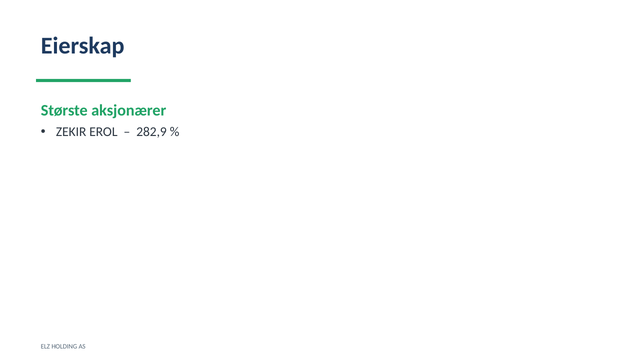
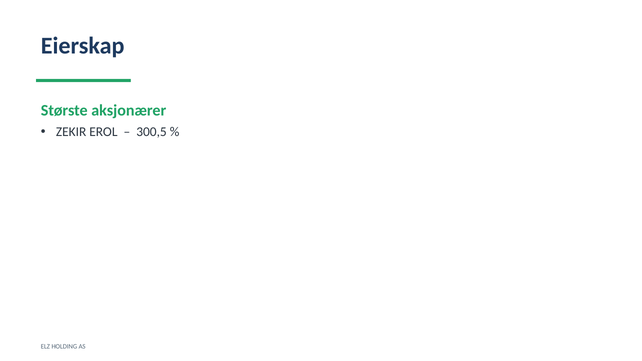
282,9: 282,9 -> 300,5
